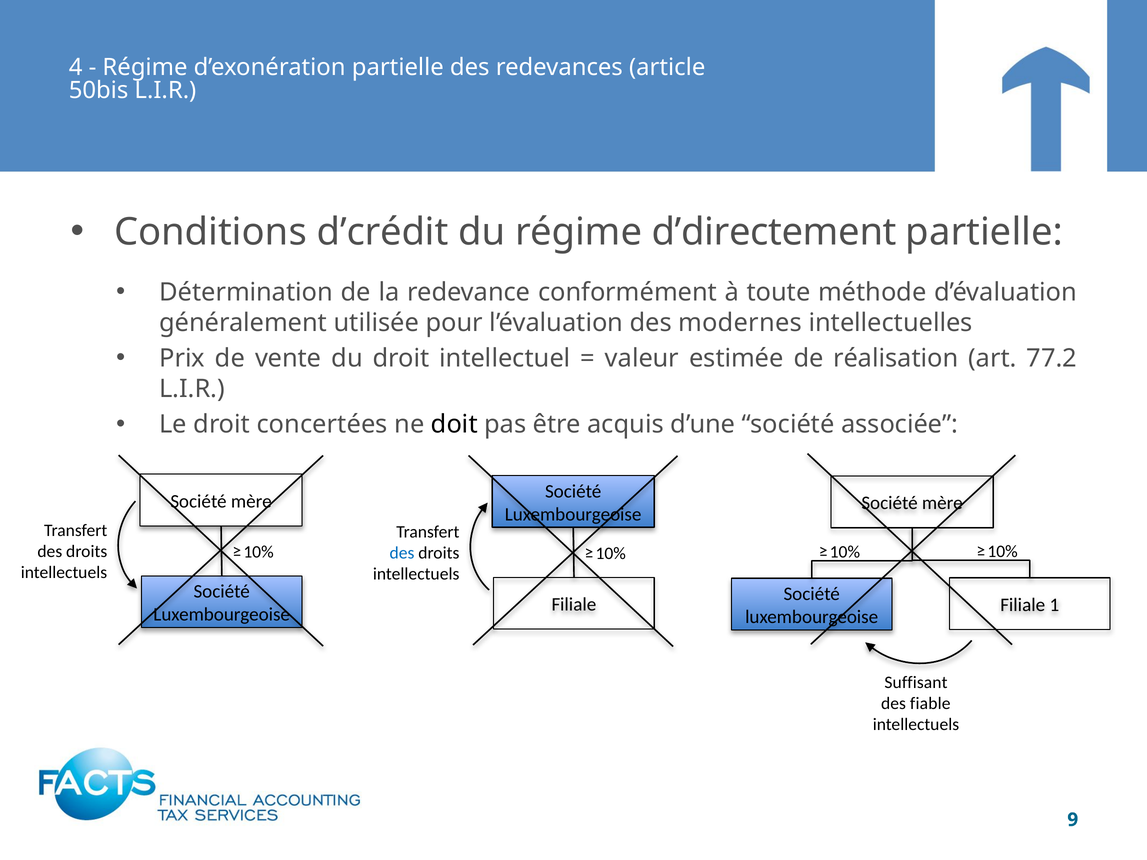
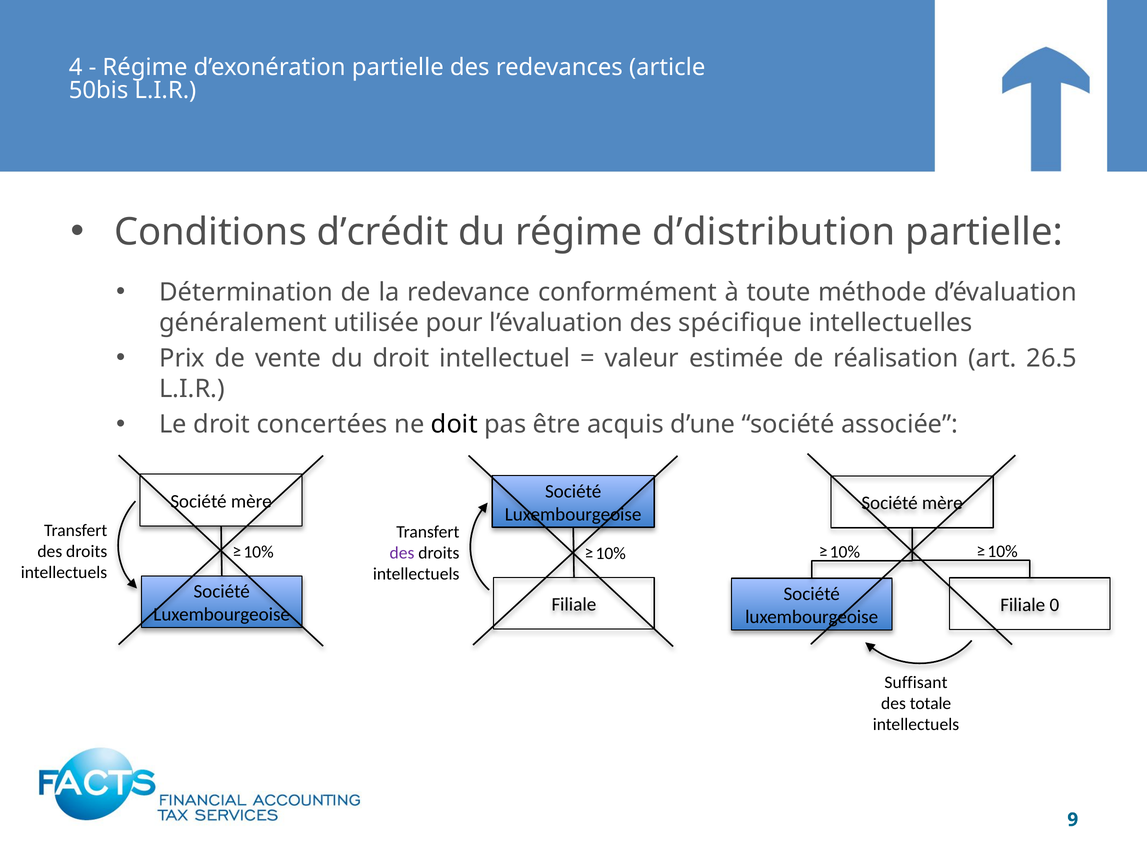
d’directement: d’directement -> d’distribution
modernes: modernes -> spécifique
77.2: 77.2 -> 26.5
des at (402, 553) colour: blue -> purple
1: 1 -> 0
fiable: fiable -> totale
